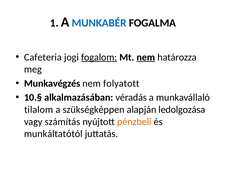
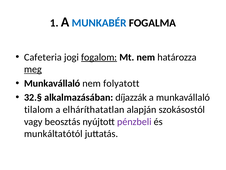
nem at (146, 57) underline: present -> none
meg underline: none -> present
Munkavégzés at (52, 83): Munkavégzés -> Munkavállaló
10.§: 10.§ -> 32.§
véradás: véradás -> díjazzák
szükségképpen: szükségképpen -> elháríthatatlan
ledolgozása: ledolgozása -> szokásostól
számítás: számítás -> beosztás
pénzbeli colour: orange -> purple
